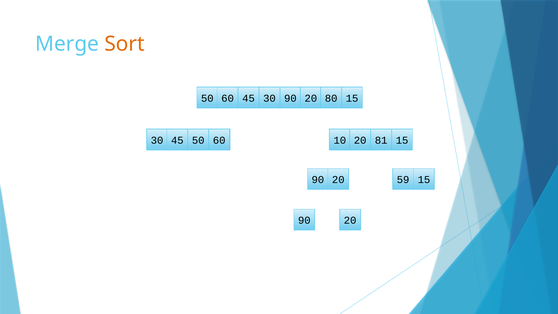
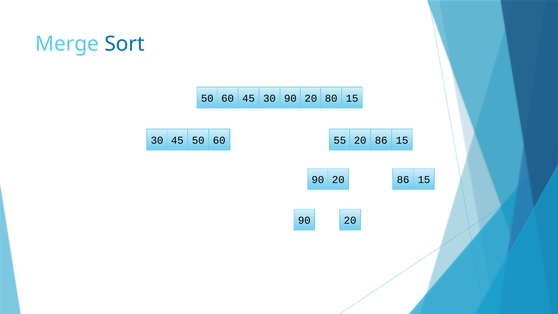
Sort colour: orange -> blue
10: 10 -> 55
81 at (381, 140): 81 -> 86
90 20 59: 59 -> 86
